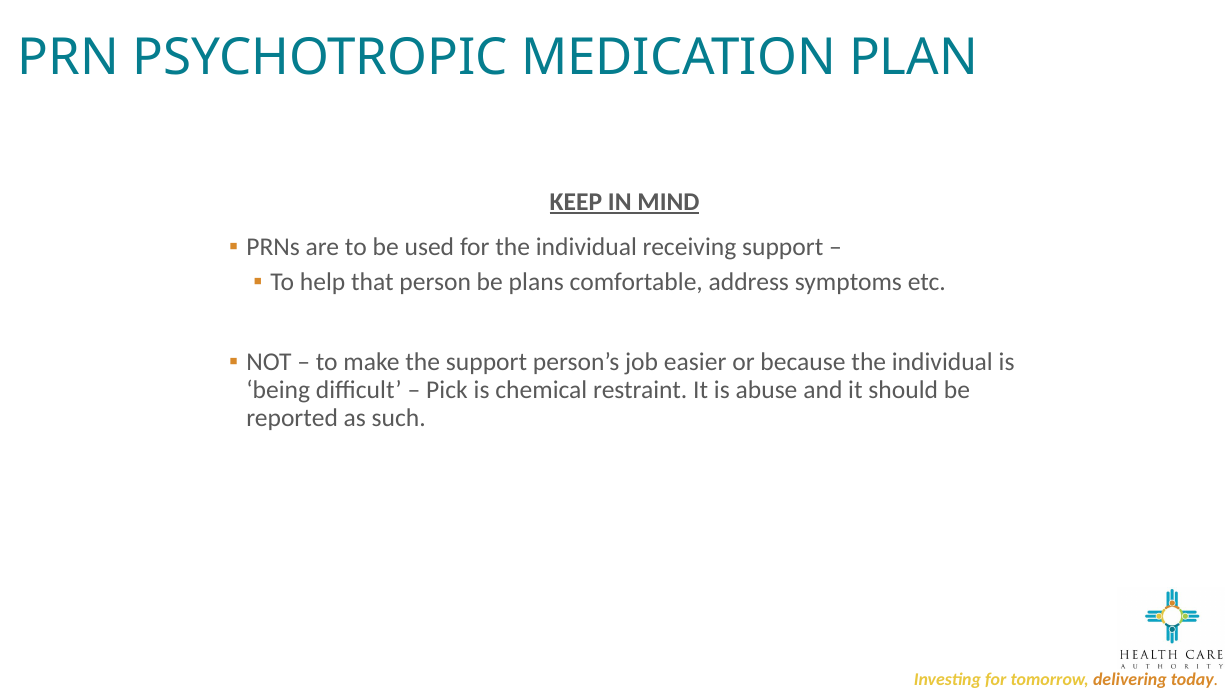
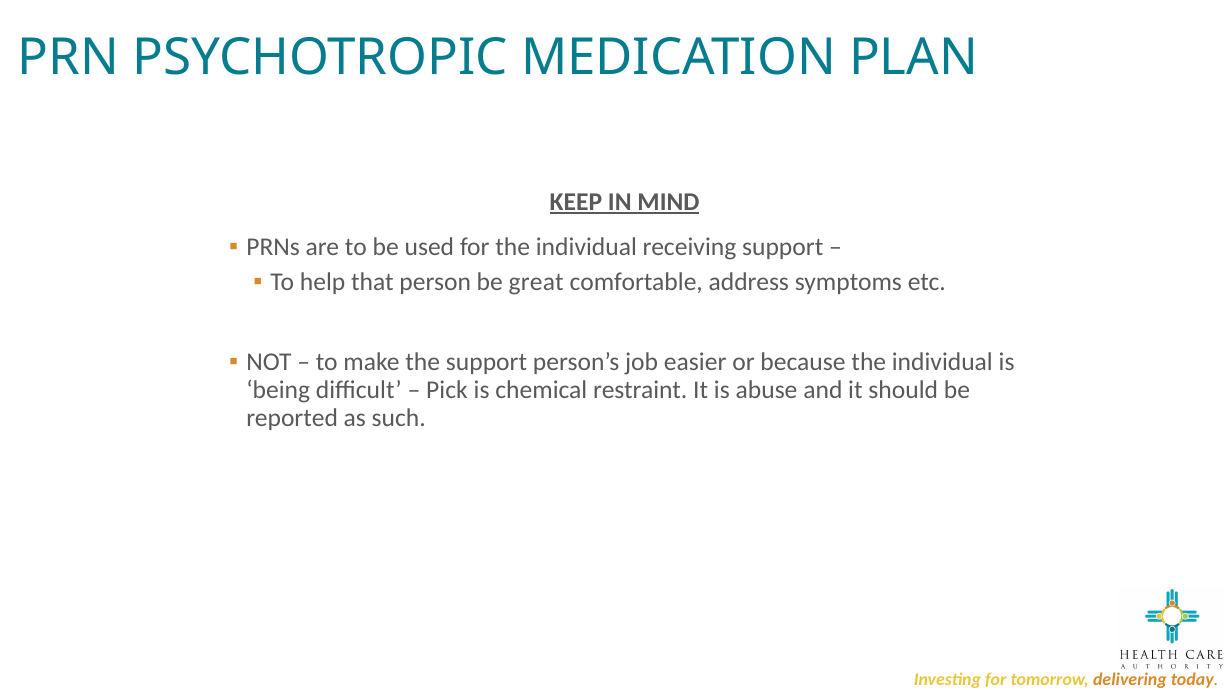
plans: plans -> great
